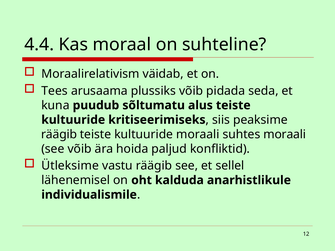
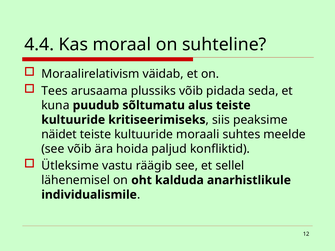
räägib at (59, 134): räägib -> näidet
suhtes moraali: moraali -> meelde
